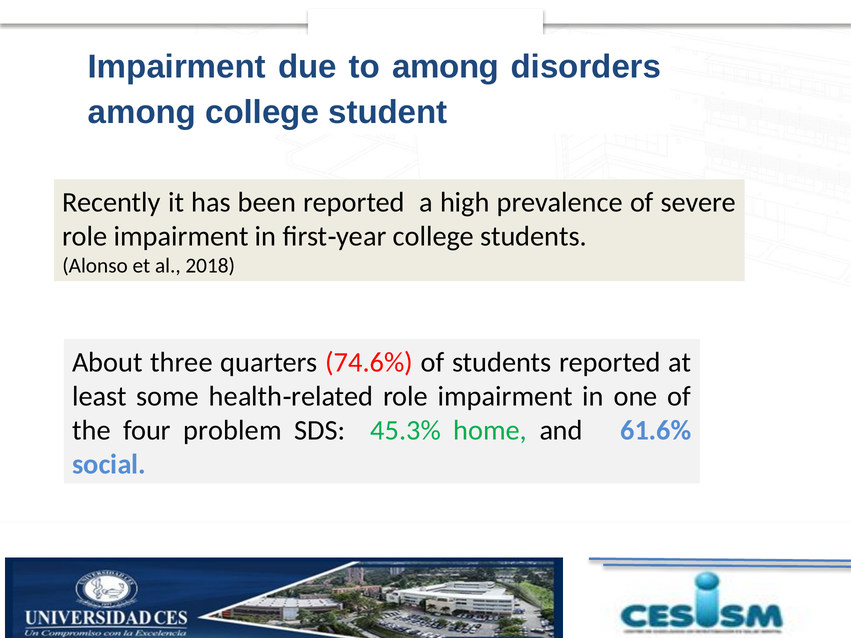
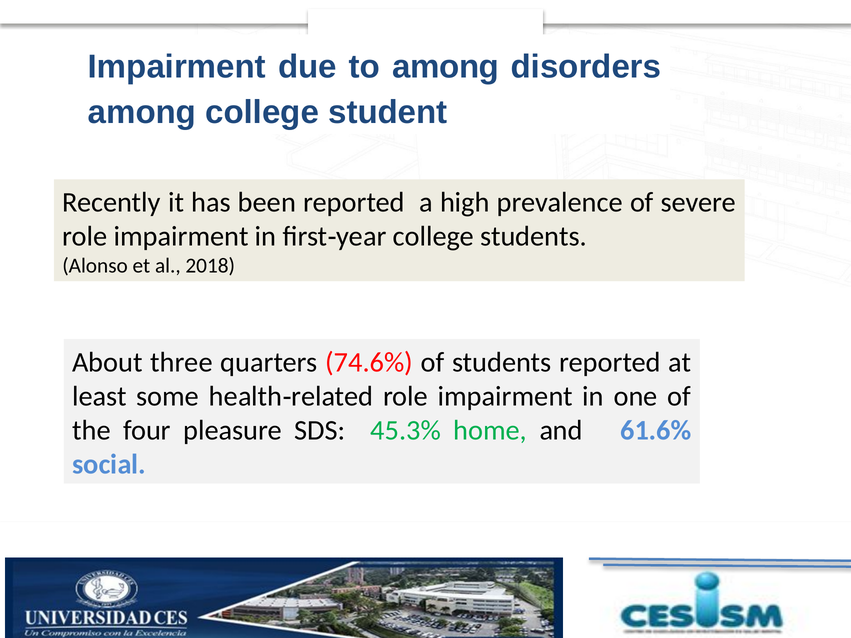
problem: problem -> pleasure
